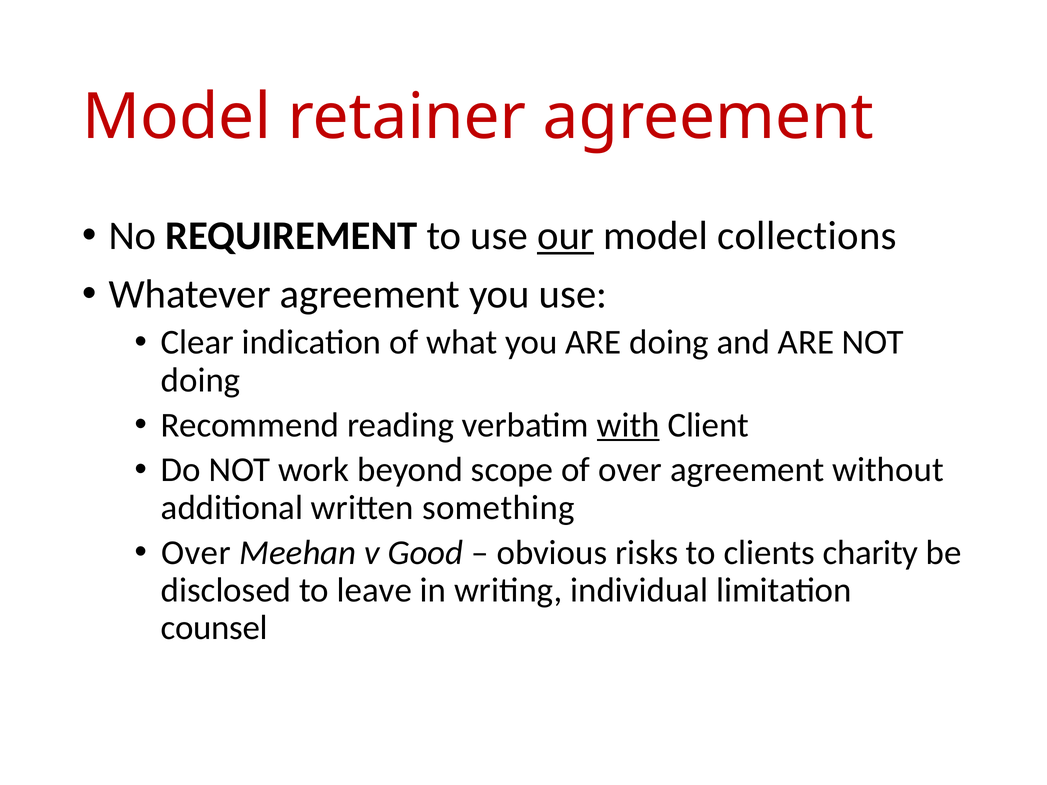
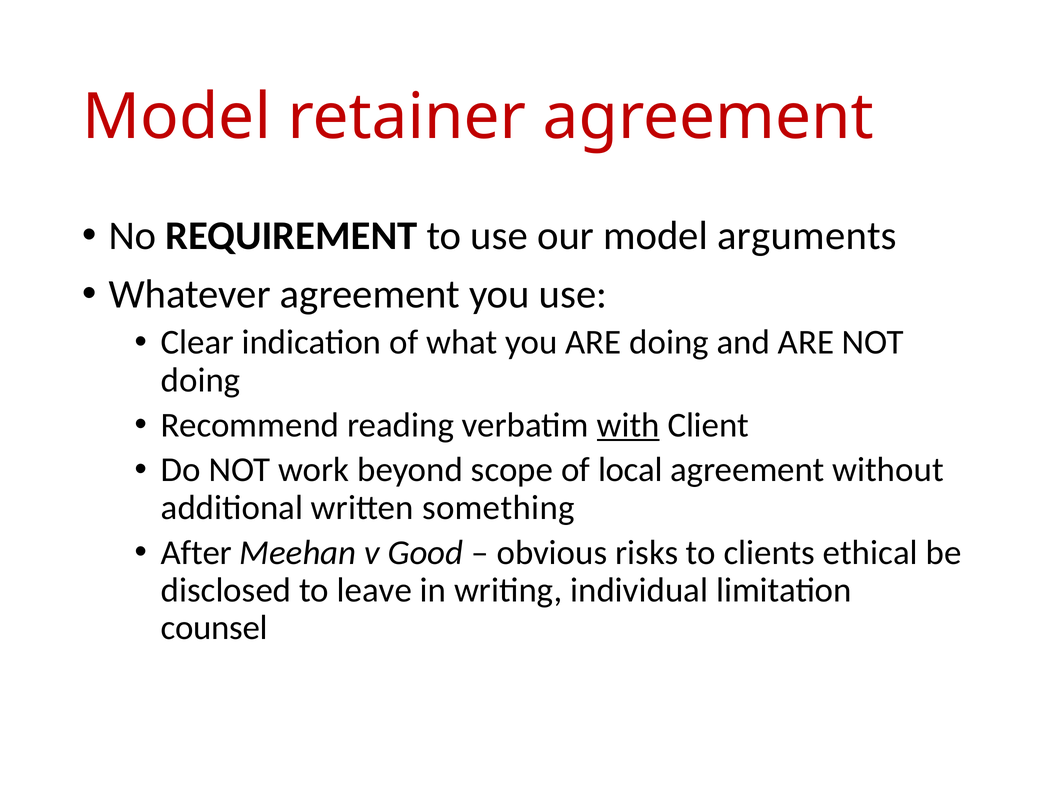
our underline: present -> none
collections: collections -> arguments
of over: over -> local
Over at (196, 553): Over -> After
charity: charity -> ethical
